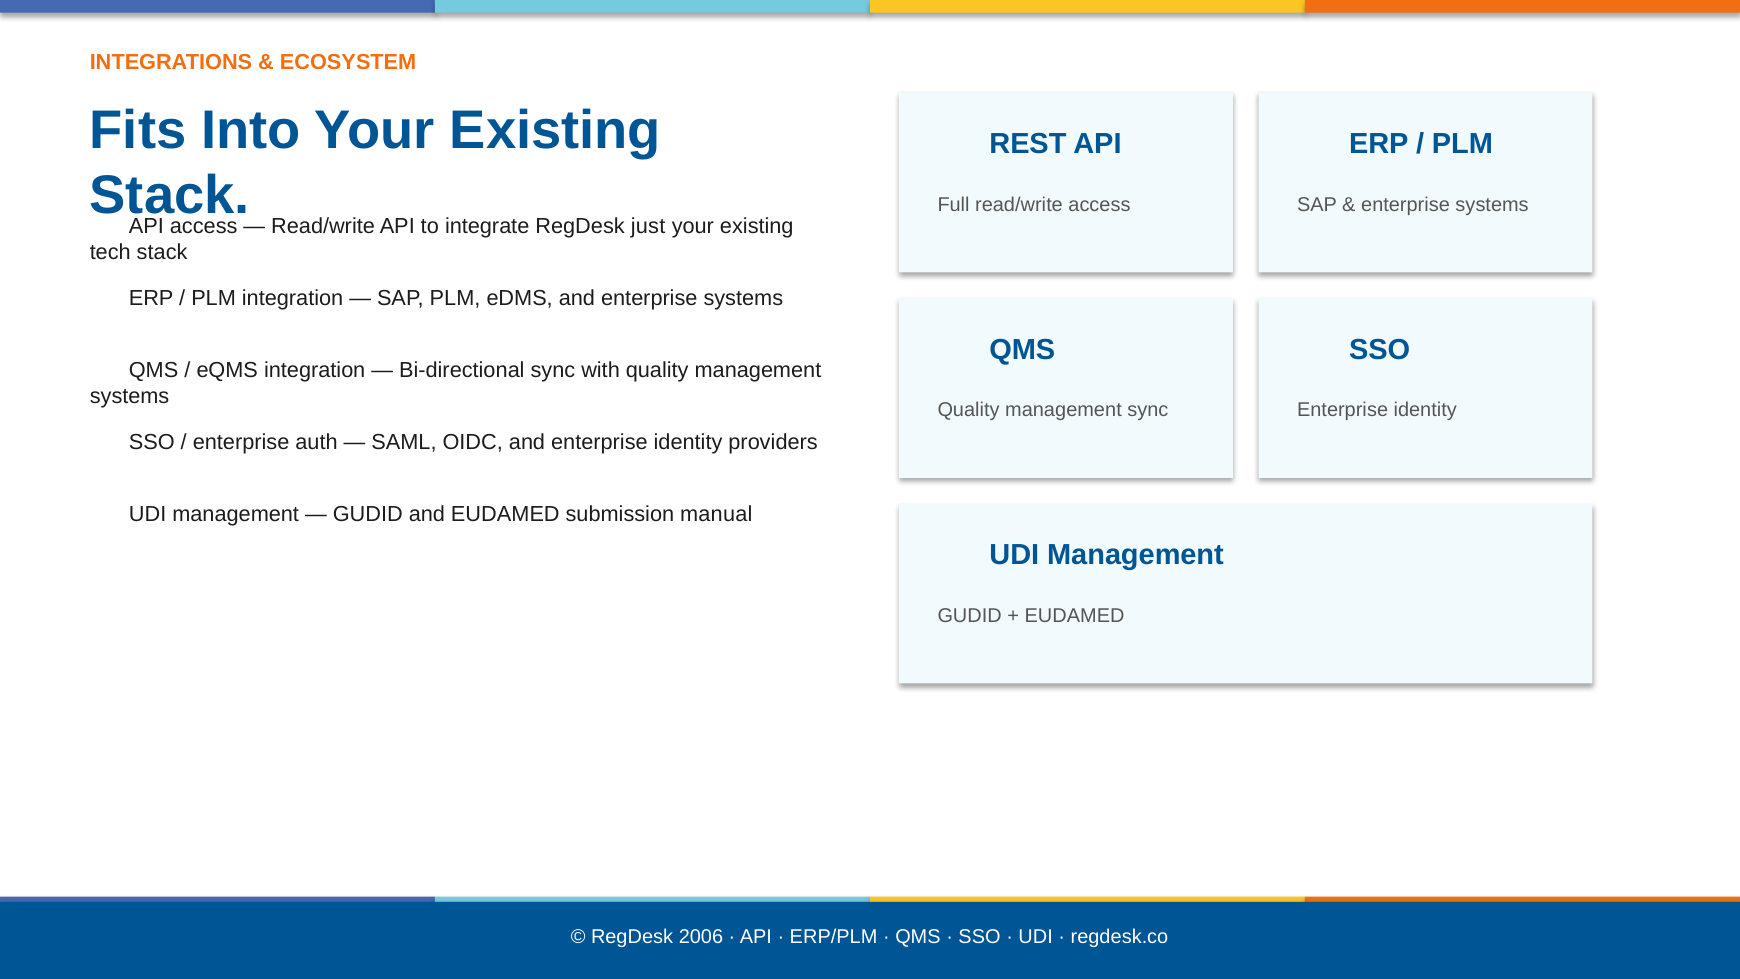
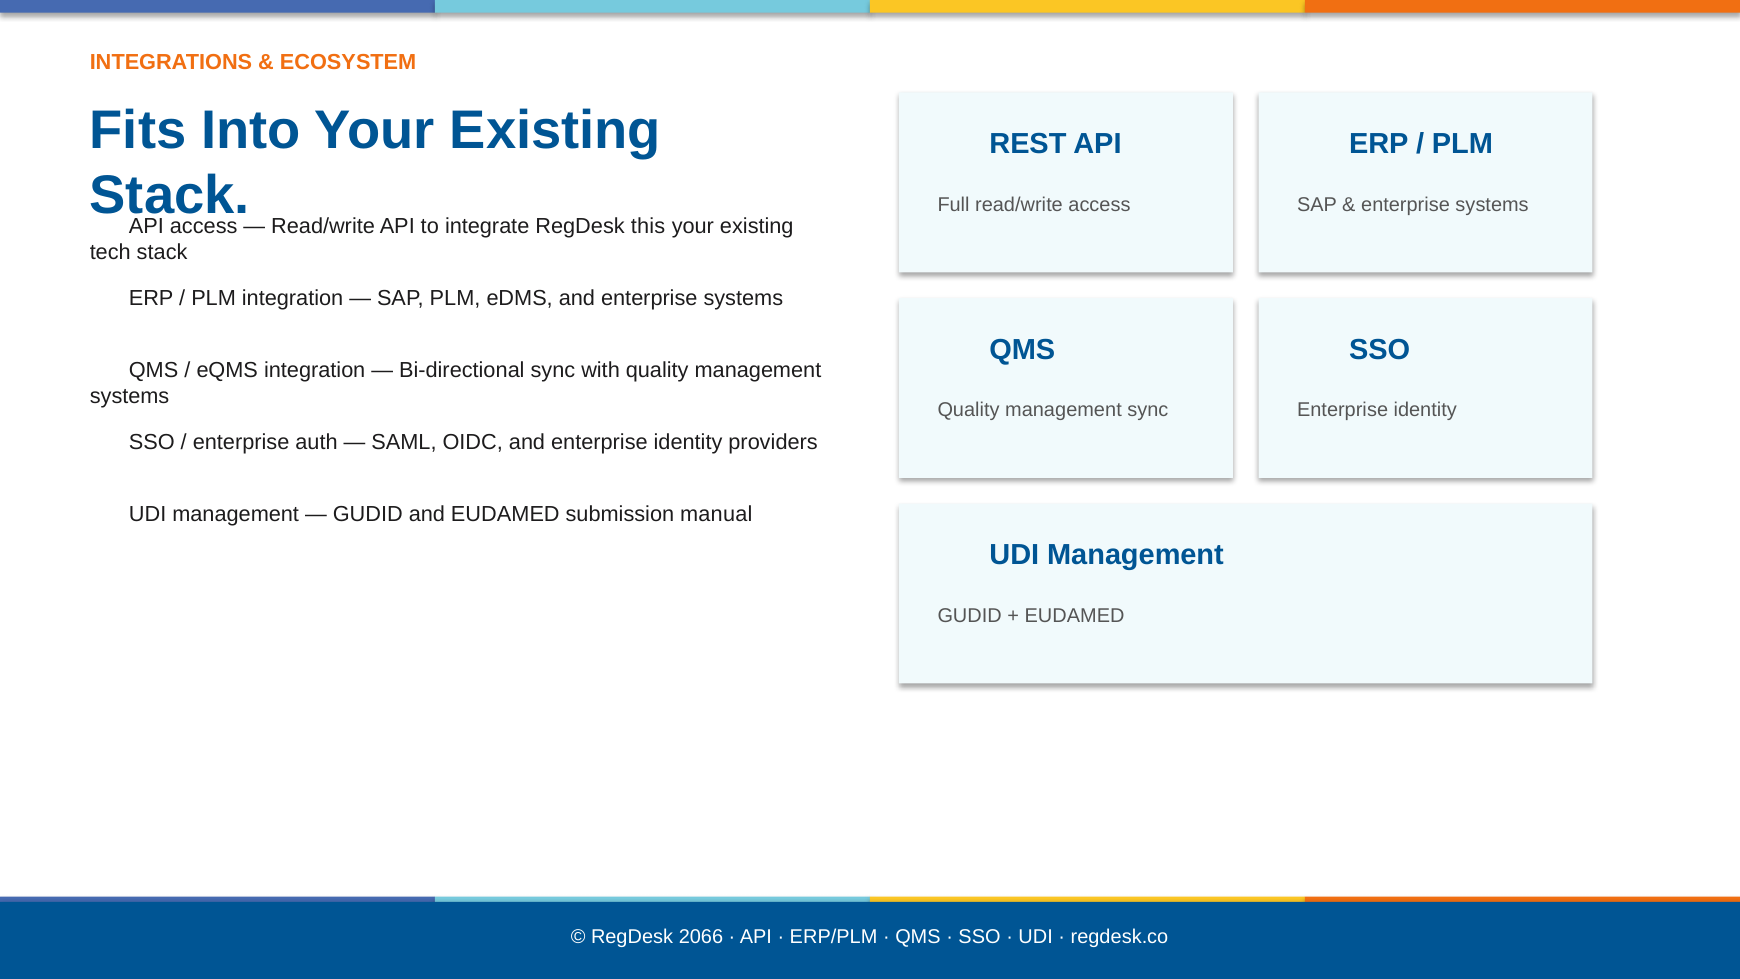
just: just -> this
2006: 2006 -> 2066
